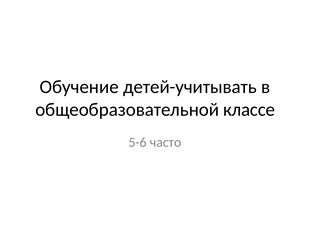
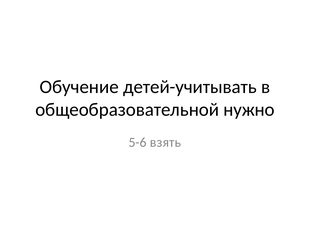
классе: классе -> нужно
часто: часто -> взять
